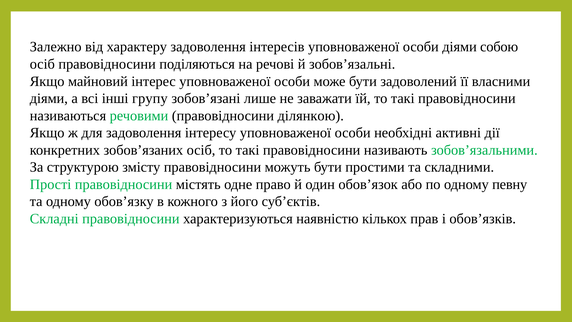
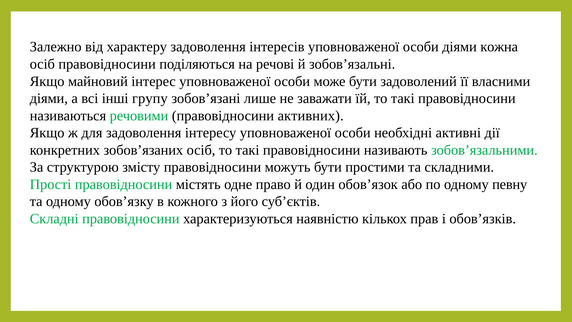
собою: собою -> кожна
ділянкою: ділянкою -> активних
